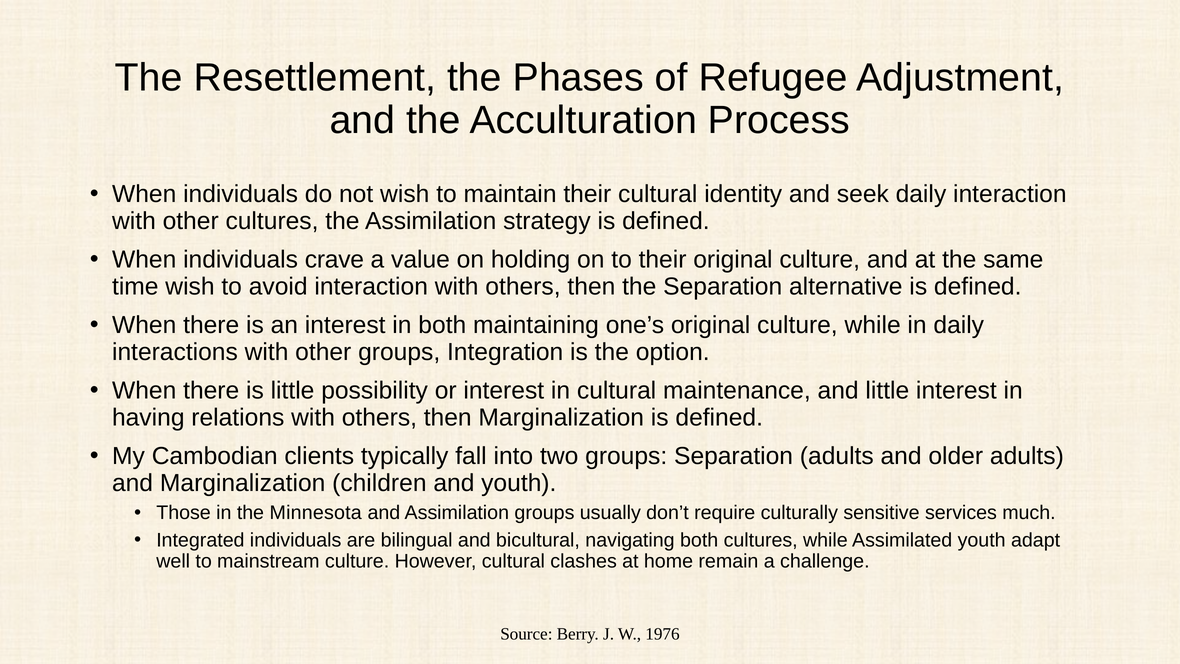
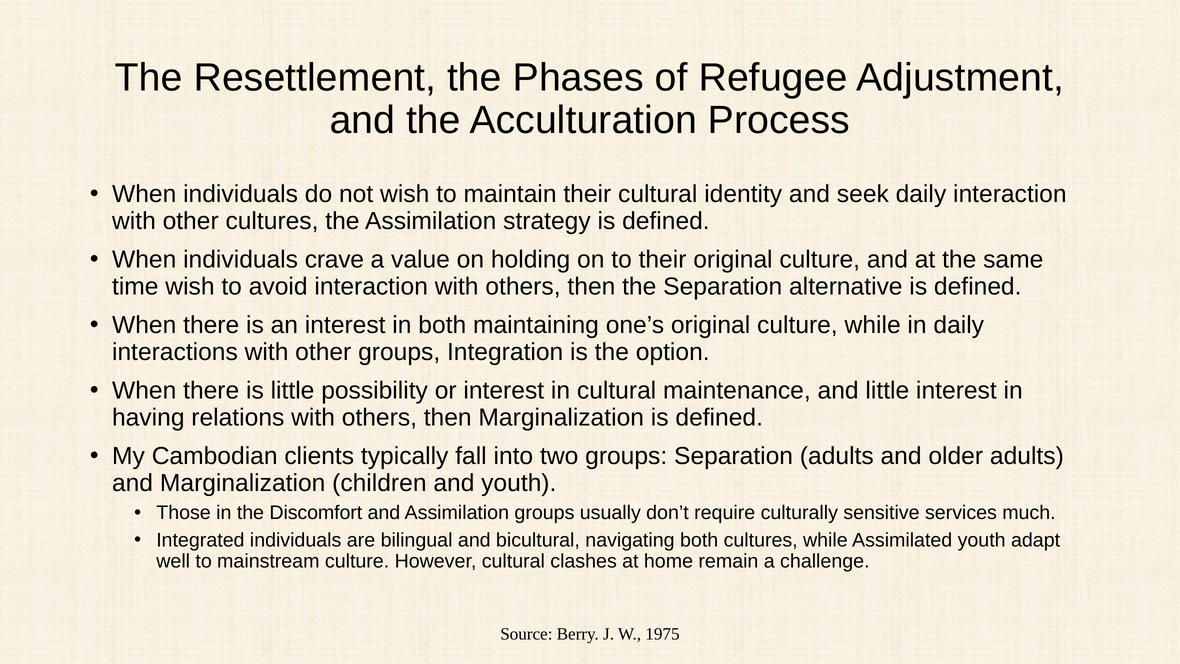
Minnesota: Minnesota -> Discomfort
1976: 1976 -> 1975
